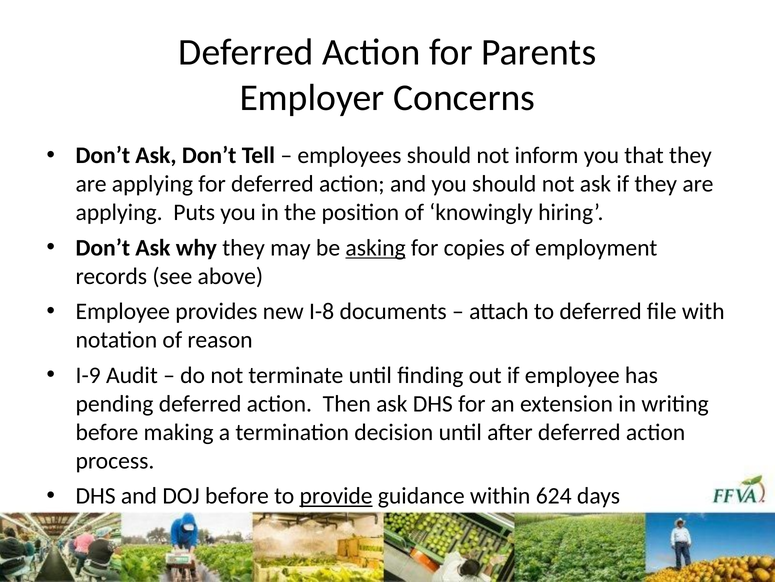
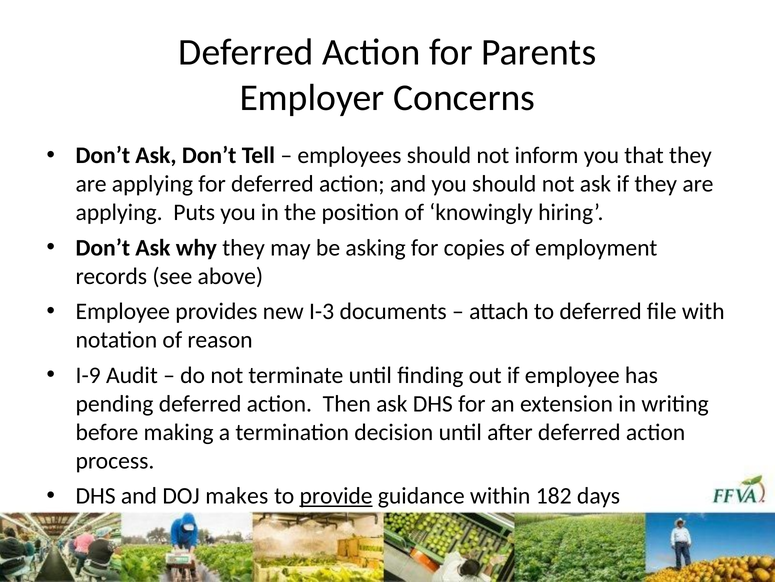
asking underline: present -> none
I-8: I-8 -> I-3
DOJ before: before -> makes
624: 624 -> 182
